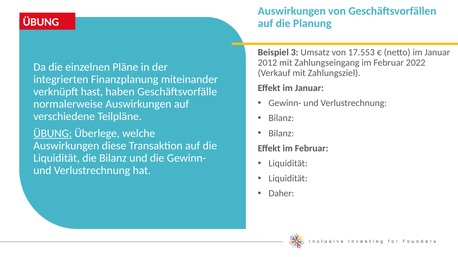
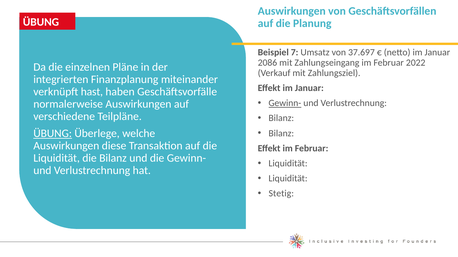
3: 3 -> 7
17.553: 17.553 -> 37.697
2012: 2012 -> 2086
Gewinn- at (285, 103) underline: none -> present
Daher: Daher -> Stetig
